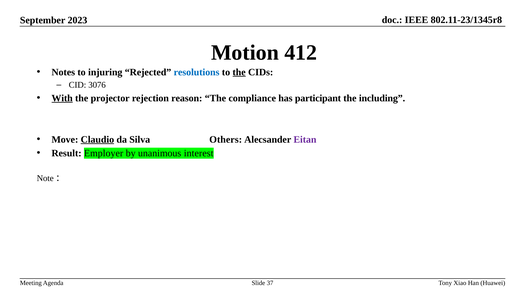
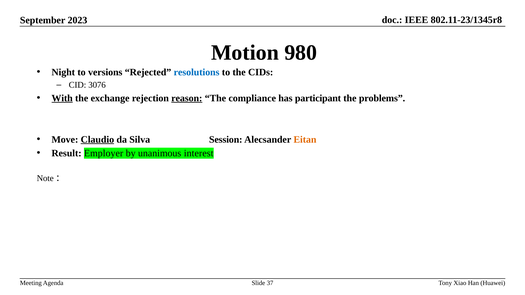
412: 412 -> 980
Notes: Notes -> Night
injuring: injuring -> versions
the at (239, 72) underline: present -> none
projector: projector -> exchange
reason underline: none -> present
including: including -> problems
Others: Others -> Session
Eitan colour: purple -> orange
